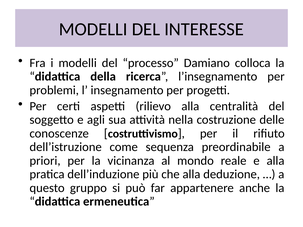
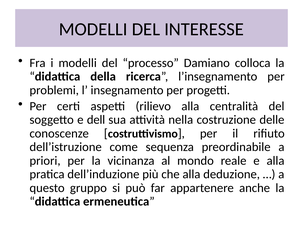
agli: agli -> dell
